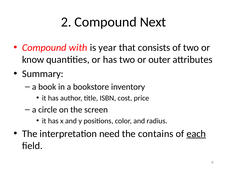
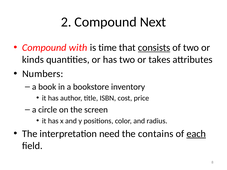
year: year -> time
consists underline: none -> present
know: know -> kinds
outer: outer -> takes
Summary: Summary -> Numbers
